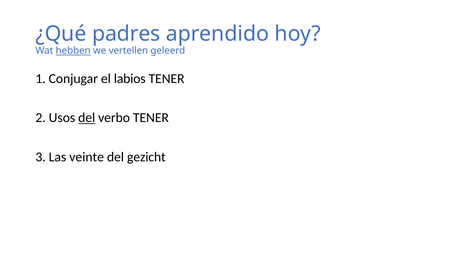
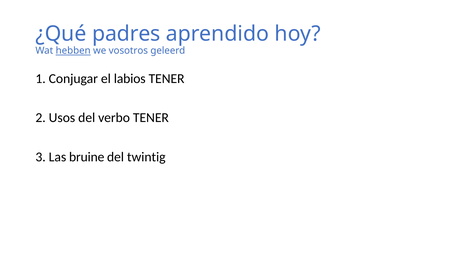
vertellen: vertellen -> vosotros
del at (87, 118) underline: present -> none
veinte: veinte -> bruine
gezicht: gezicht -> twintig
